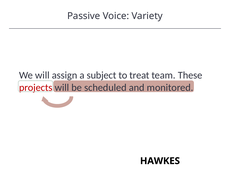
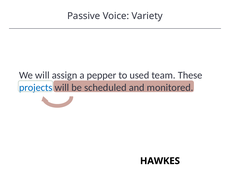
subject: subject -> pepper
treat: treat -> used
projects colour: red -> blue
